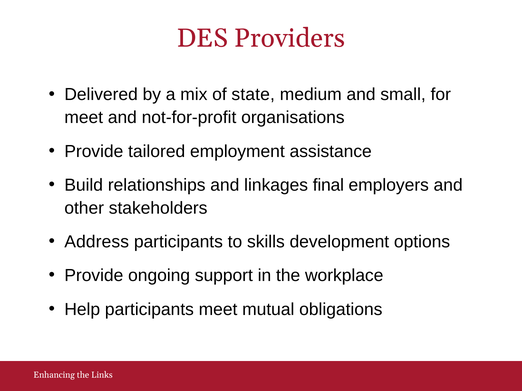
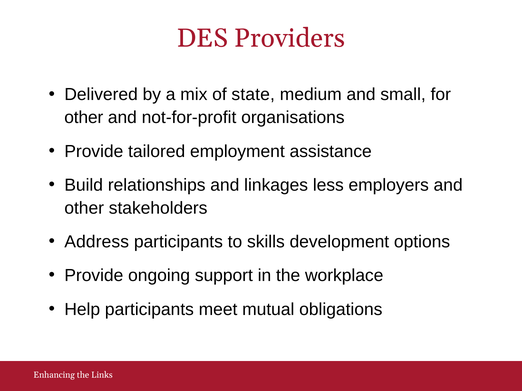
meet at (84, 118): meet -> other
final: final -> less
